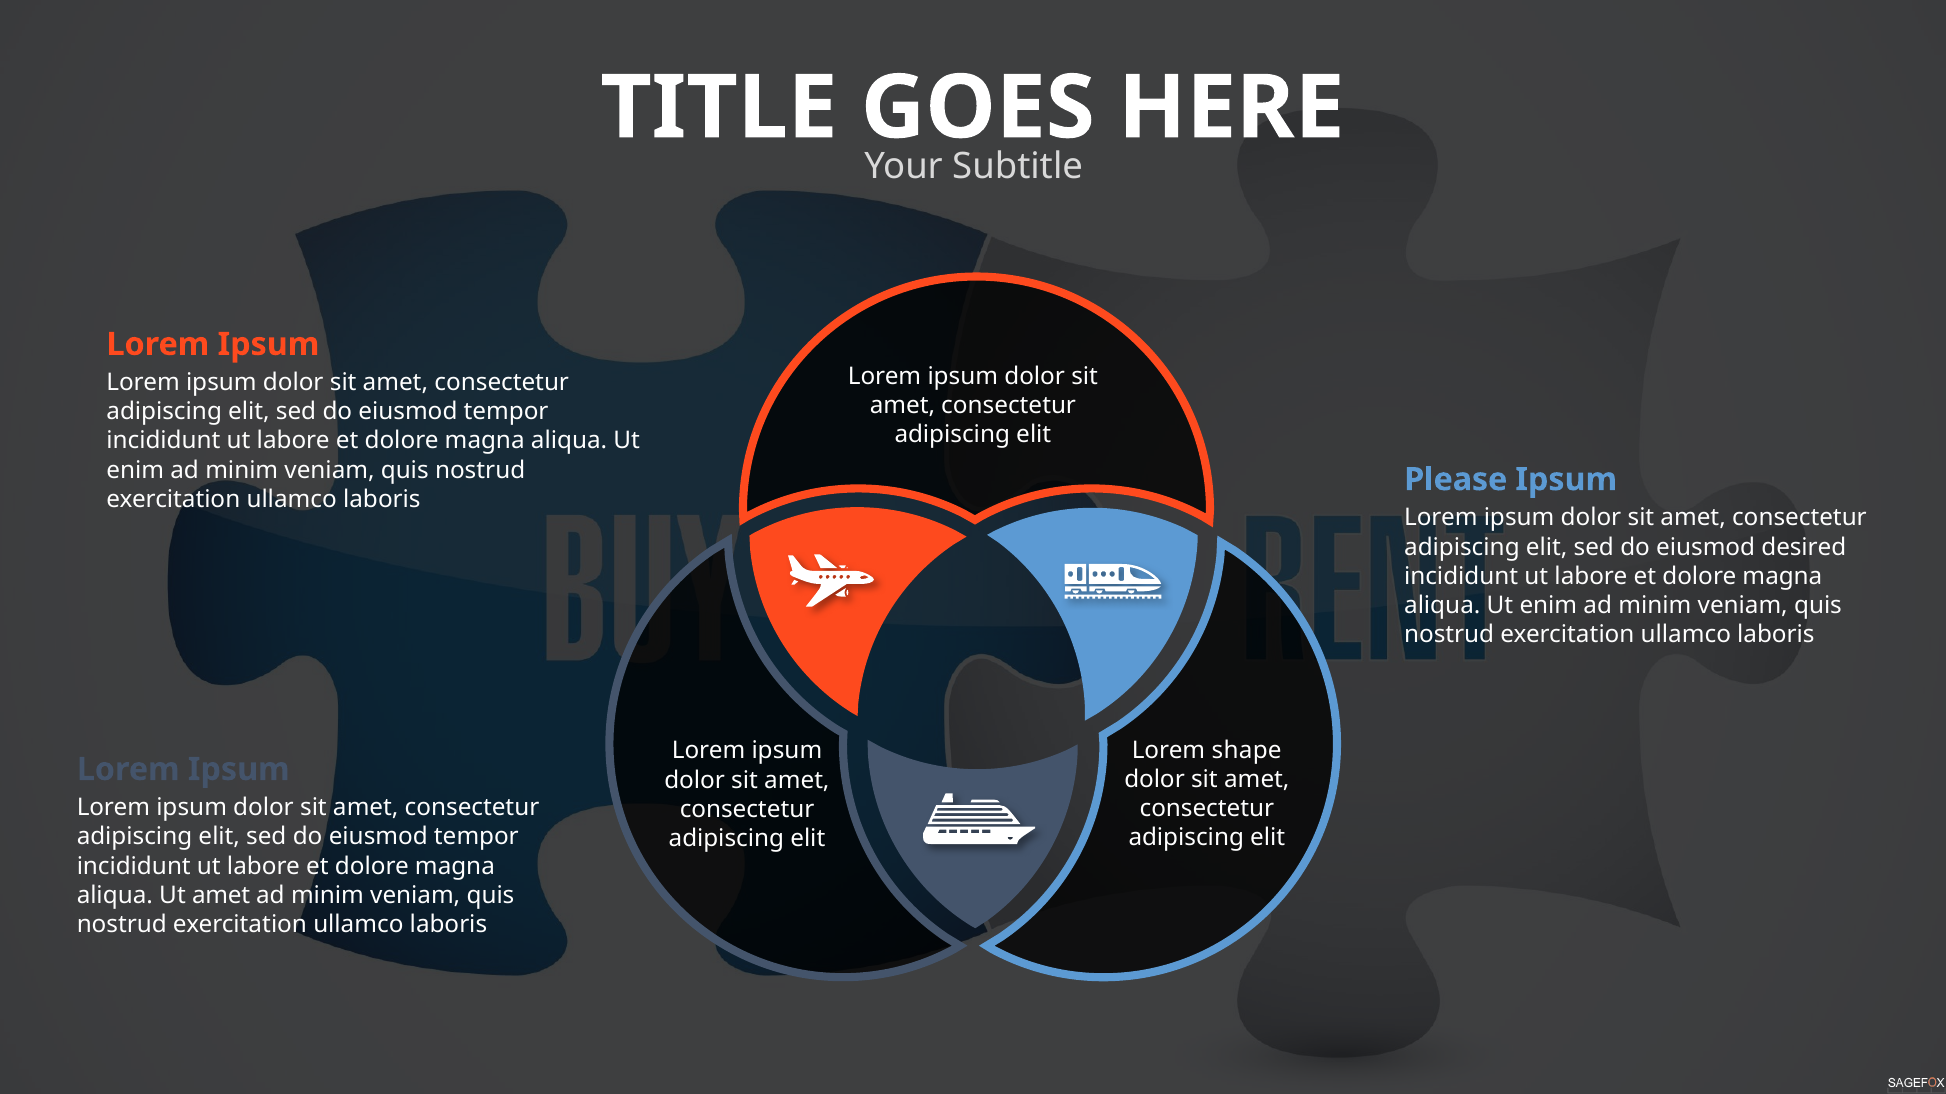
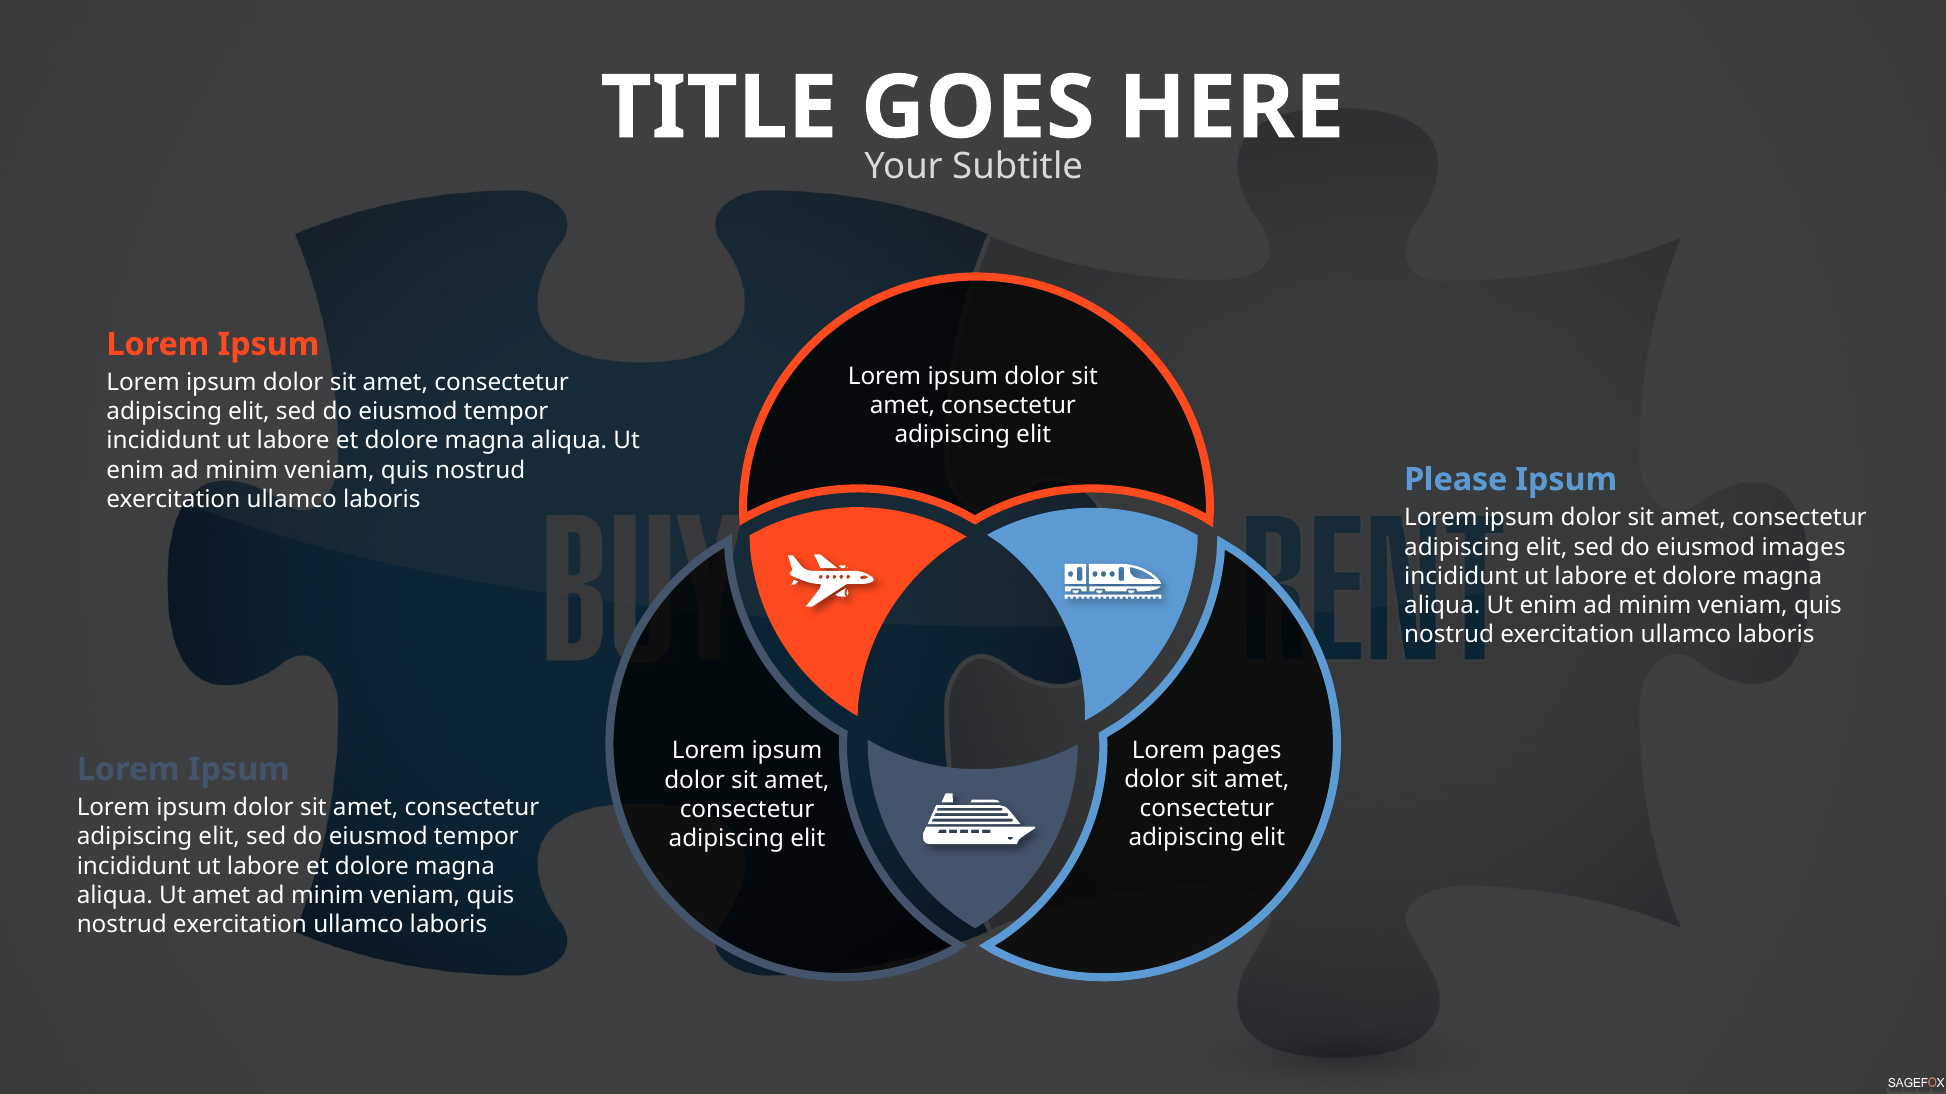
desired: desired -> images
shape: shape -> pages
